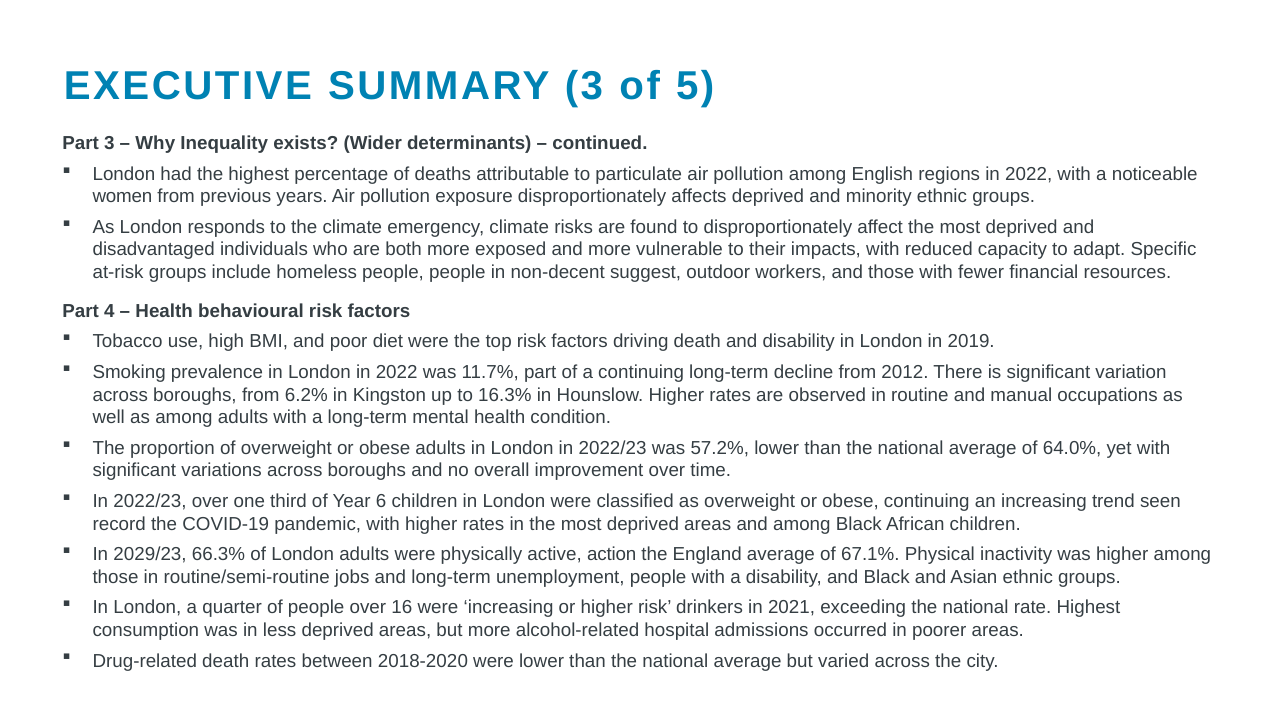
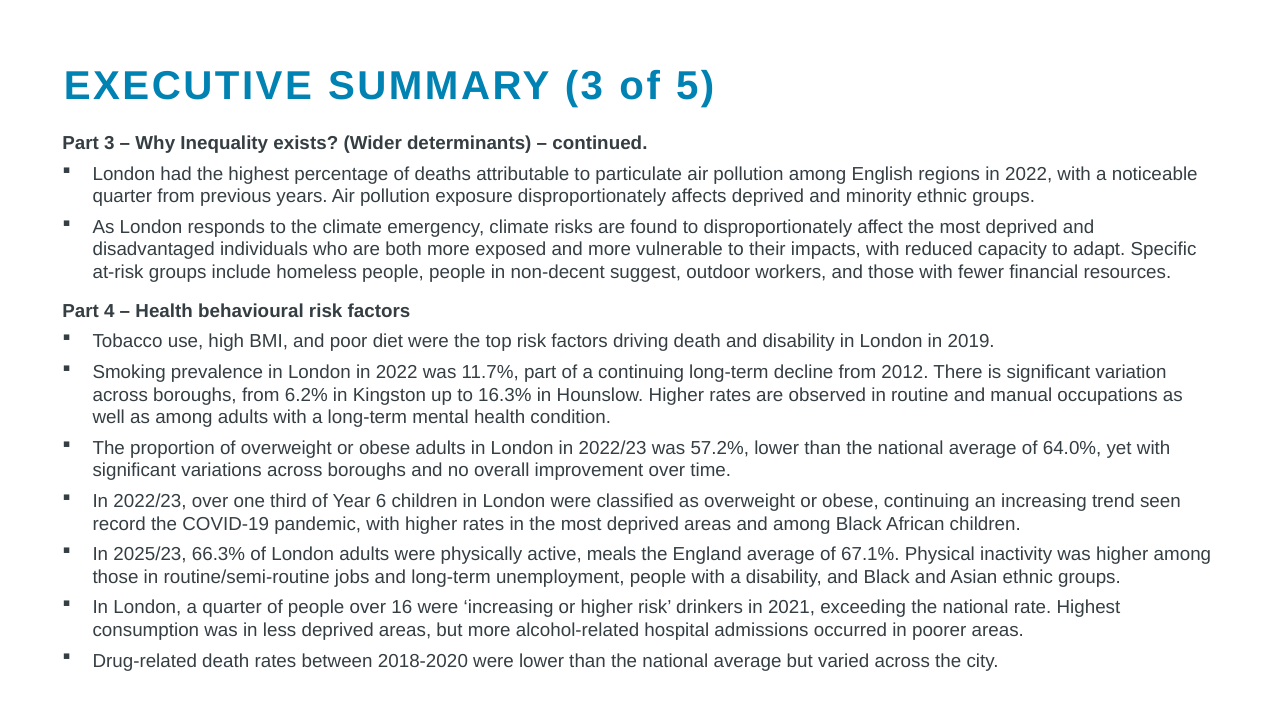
women at (122, 196): women -> quarter
2029/23: 2029/23 -> 2025/23
action: action -> meals
